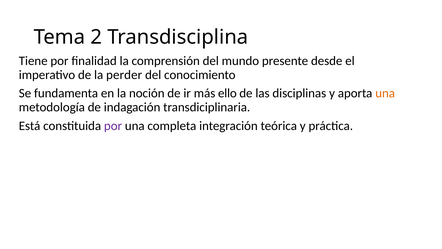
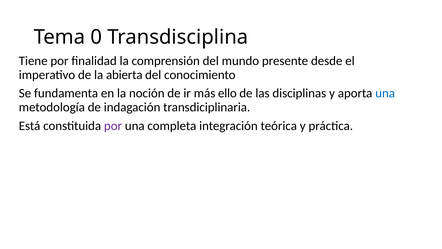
2: 2 -> 0
perder: perder -> abierta
una at (385, 93) colour: orange -> blue
